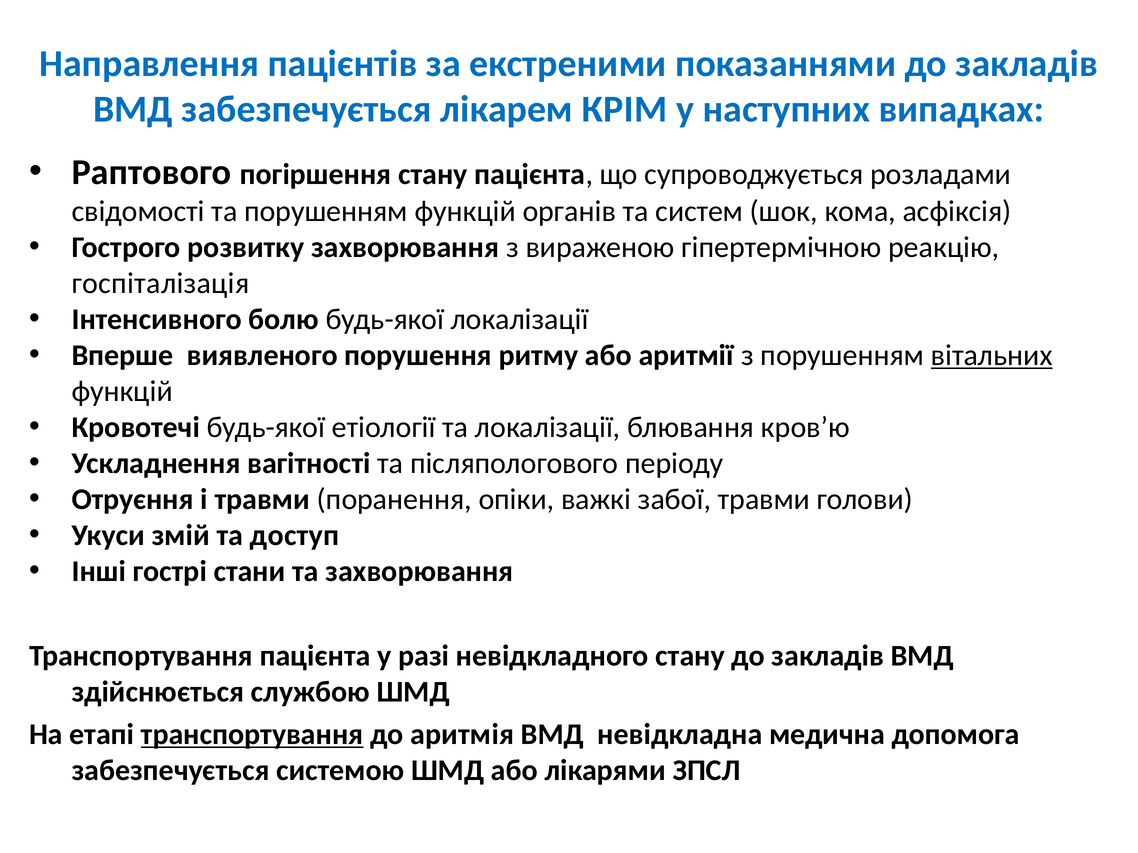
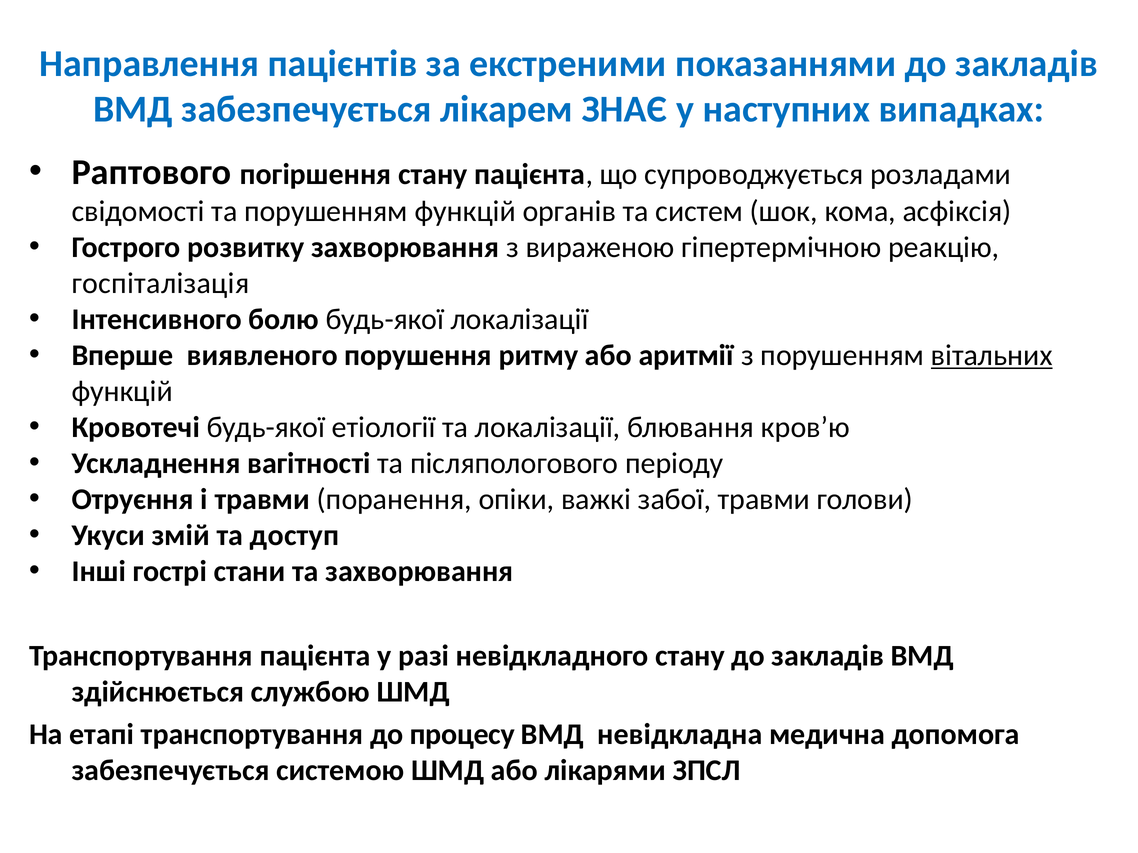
КРІМ: КРІМ -> ЗНАЄ
транспортування at (252, 735) underline: present -> none
аритмія: аритмія -> процесу
